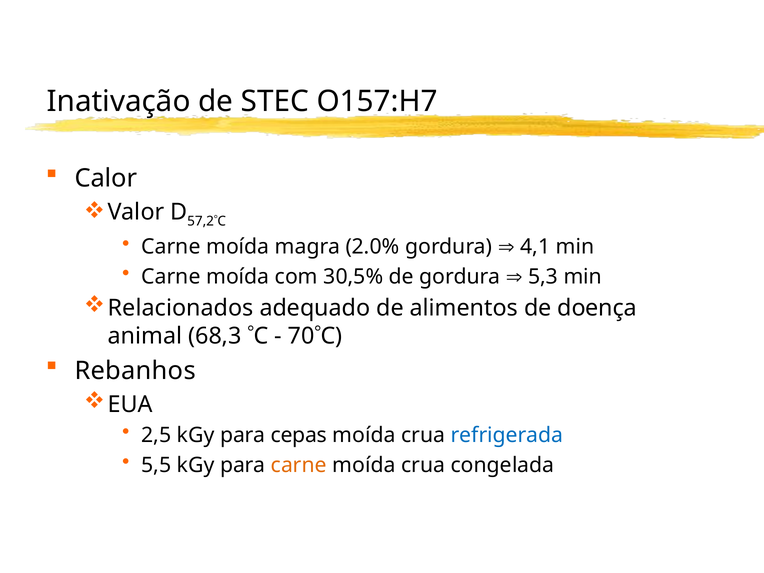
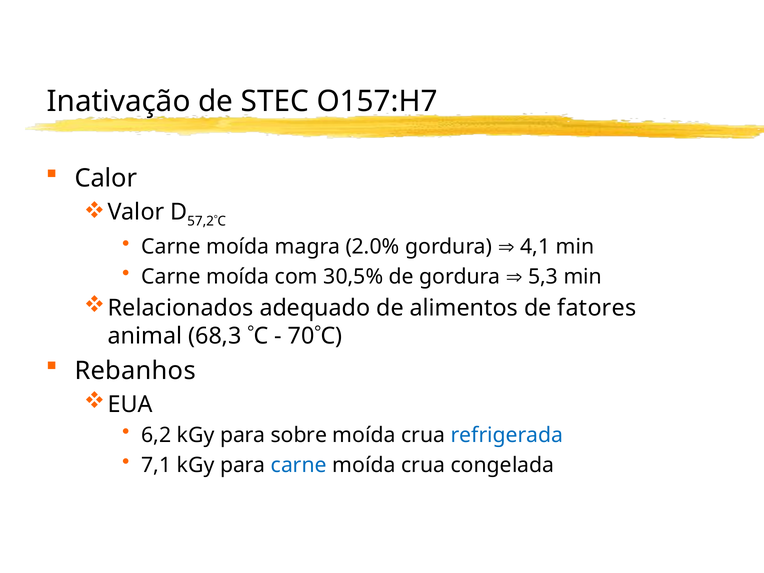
doença: doença -> fatores
2,5: 2,5 -> 6,2
cepas: cepas -> sobre
5,5: 5,5 -> 7,1
carne at (299, 465) colour: orange -> blue
